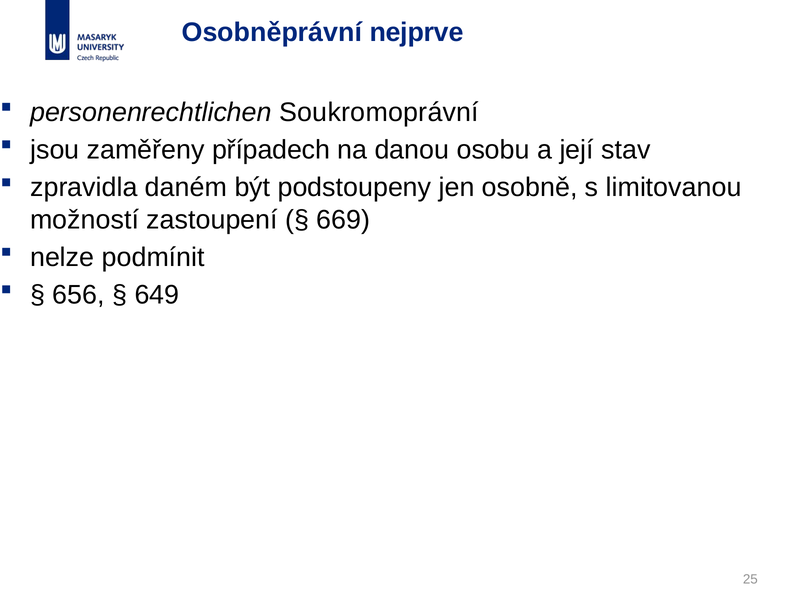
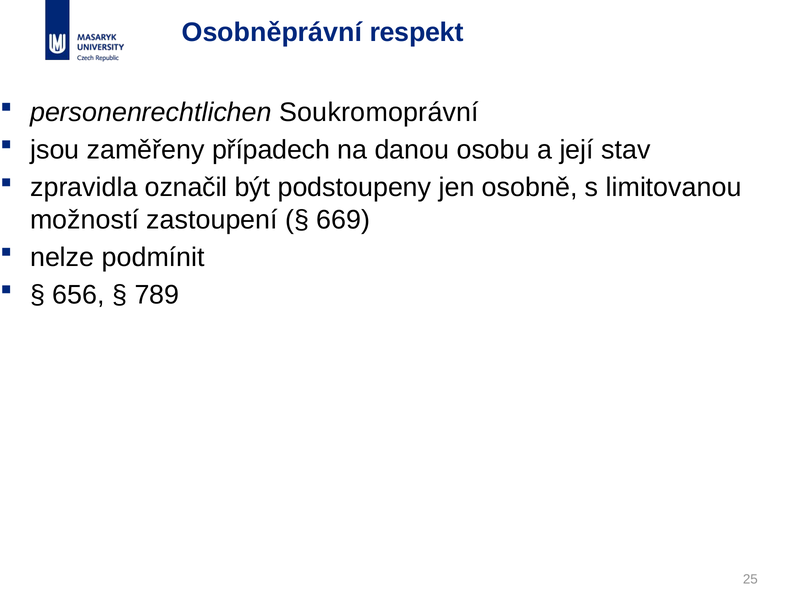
nejprve: nejprve -> respekt
daném: daném -> označil
649: 649 -> 789
